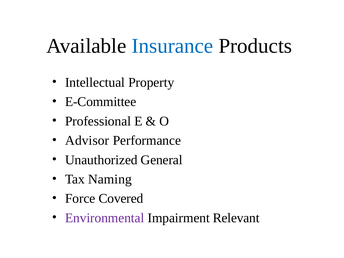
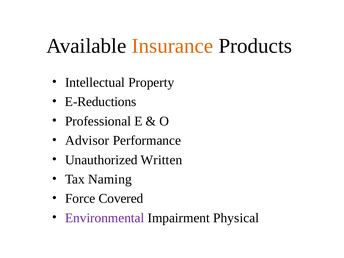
Insurance colour: blue -> orange
E-Committee: E-Committee -> E-Reductions
General: General -> Written
Relevant: Relevant -> Physical
